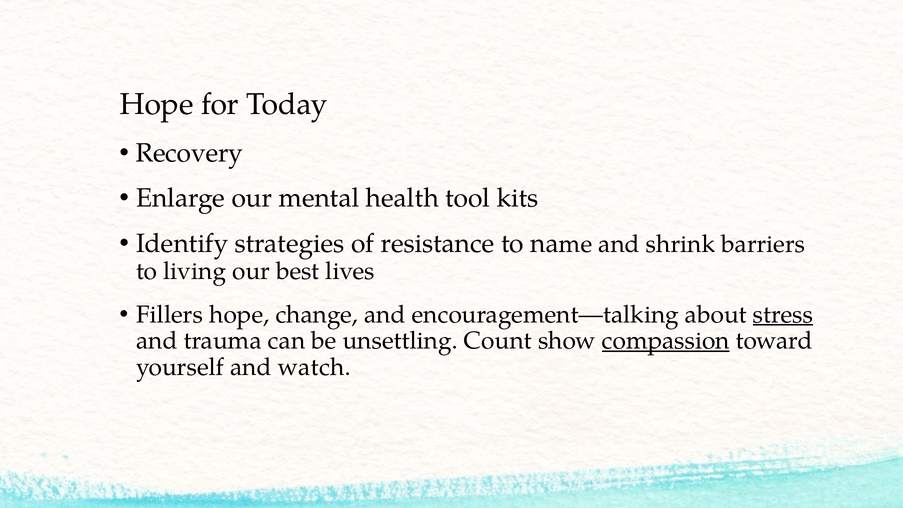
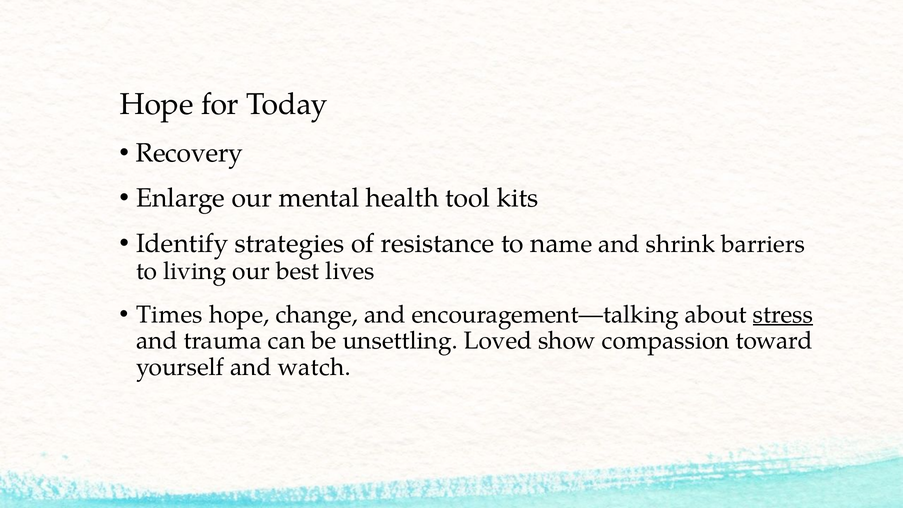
Fillers: Fillers -> Times
Count: Count -> Loved
compassion underline: present -> none
